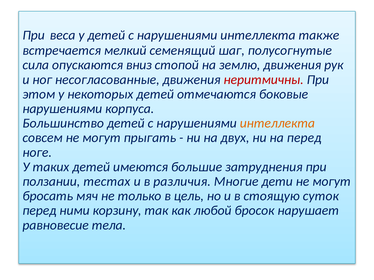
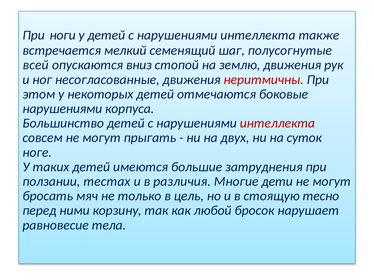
веса: веса -> ноги
сила: сила -> всей
интеллекта at (277, 123) colour: orange -> red
на перед: перед -> суток
суток: суток -> тесно
